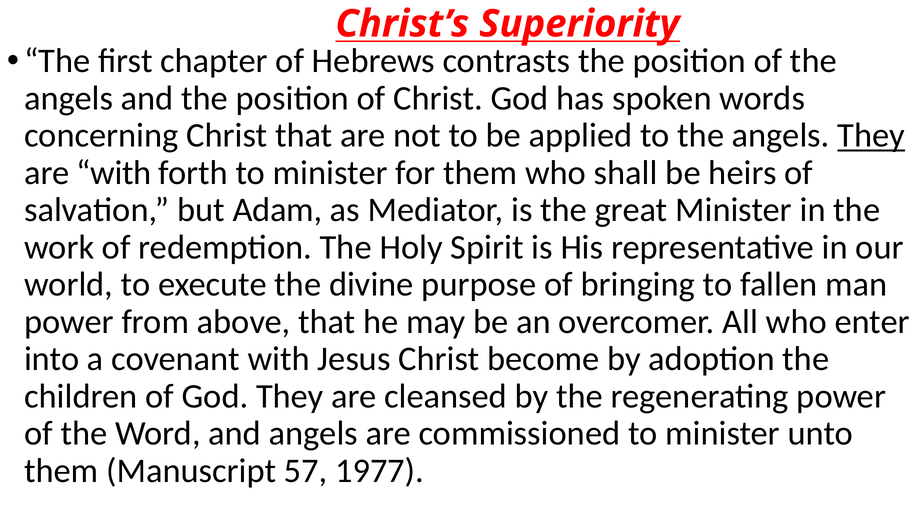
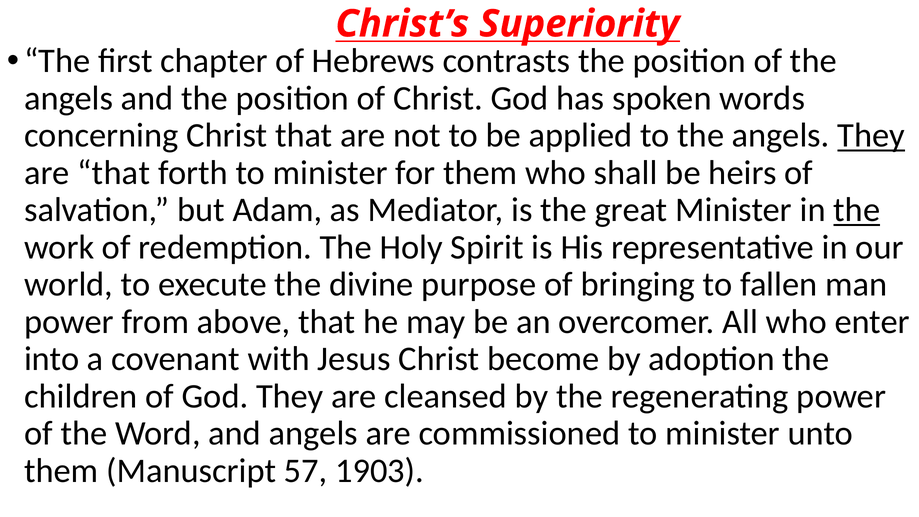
are with: with -> that
the at (857, 210) underline: none -> present
1977: 1977 -> 1903
